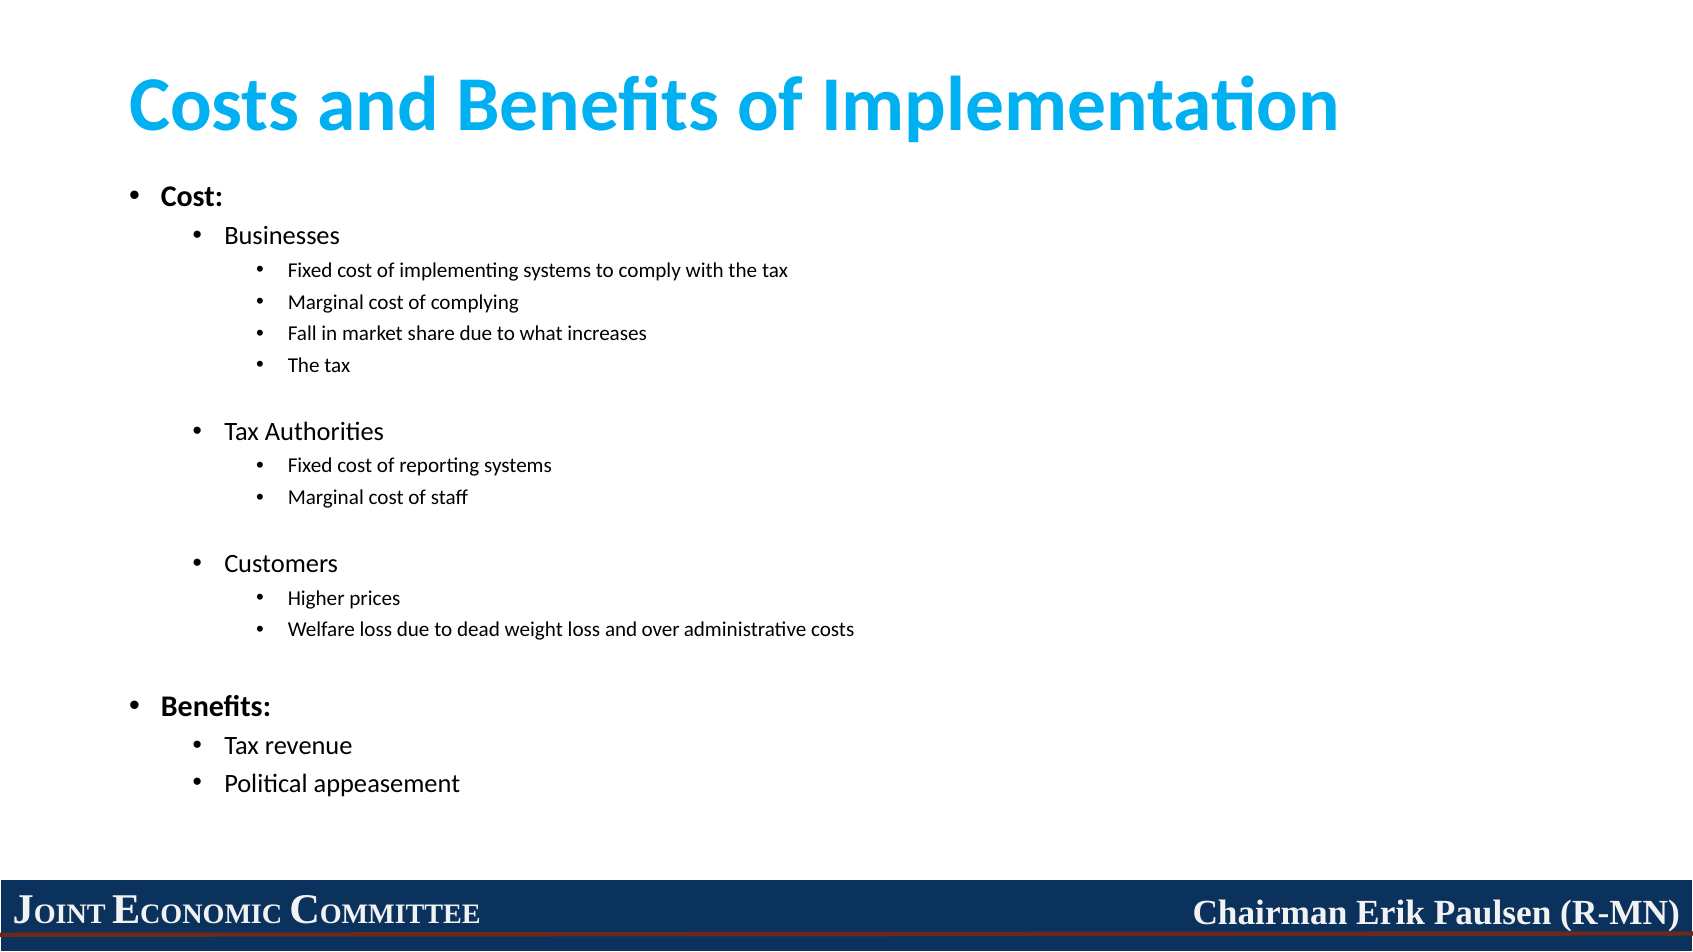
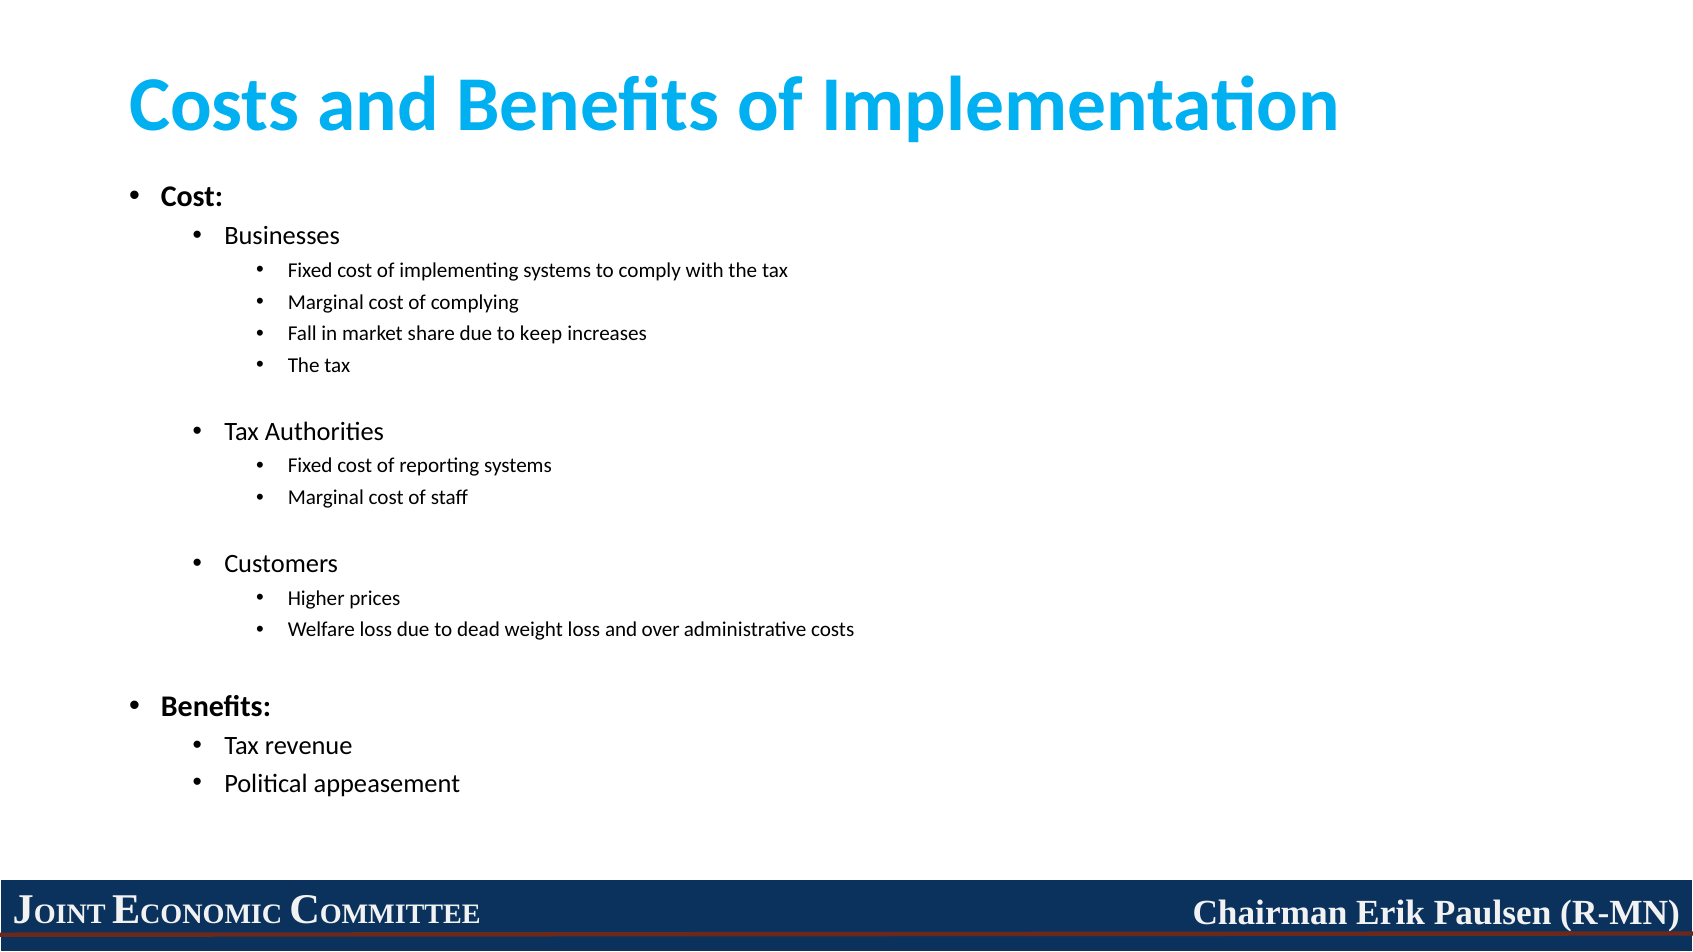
what: what -> keep
